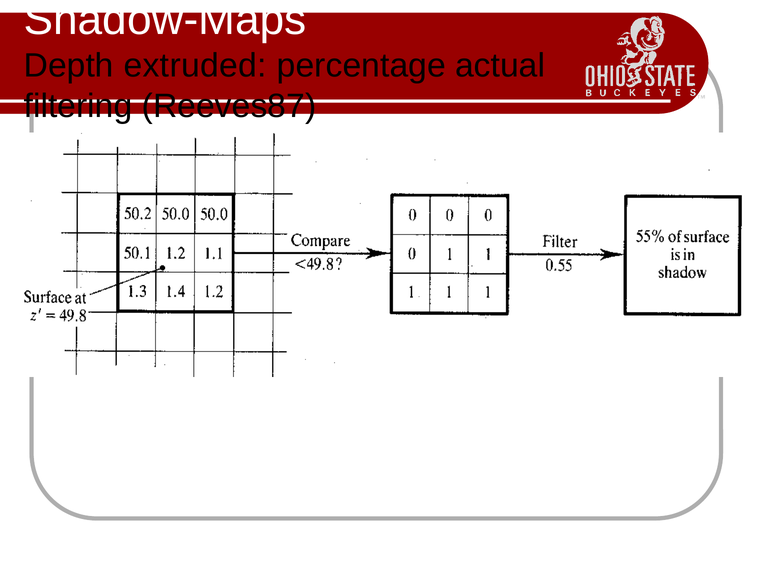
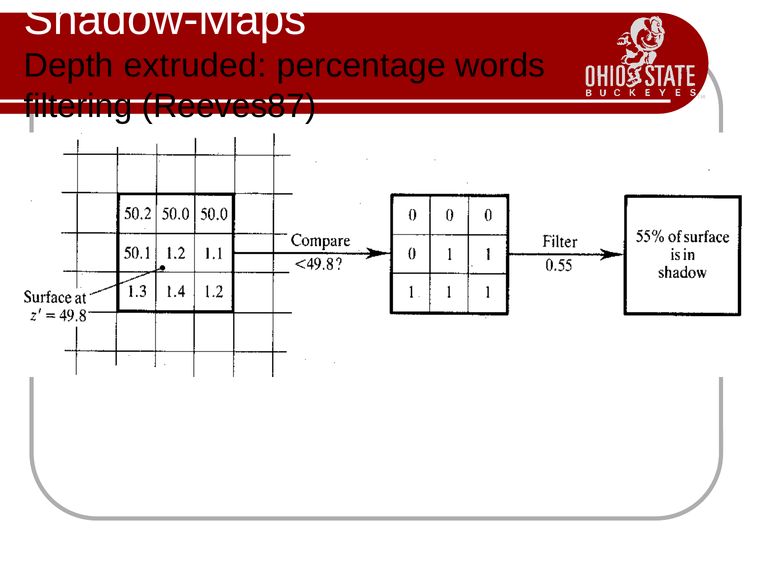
actual: actual -> words
